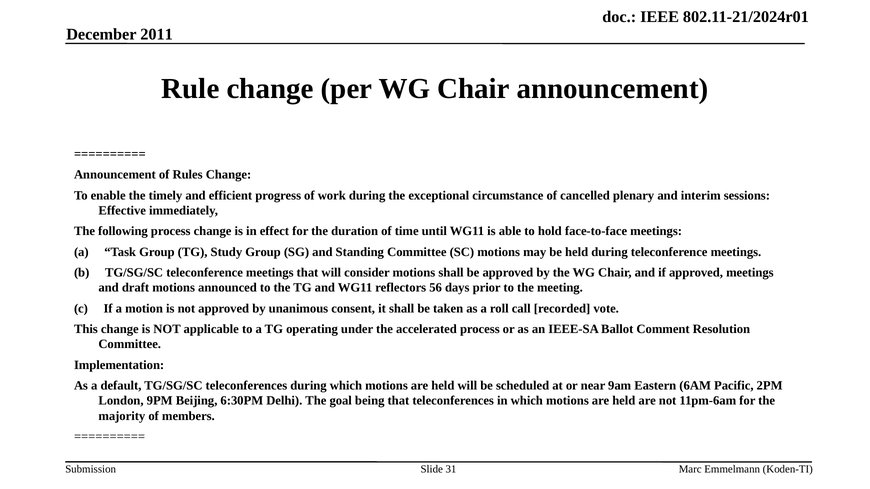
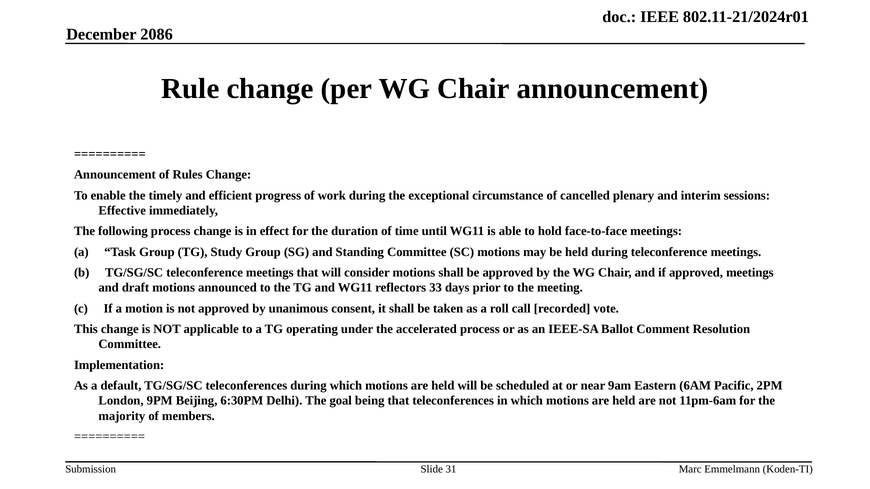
2011: 2011 -> 2086
56: 56 -> 33
